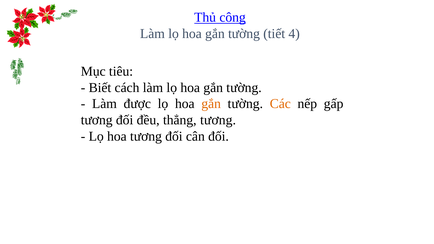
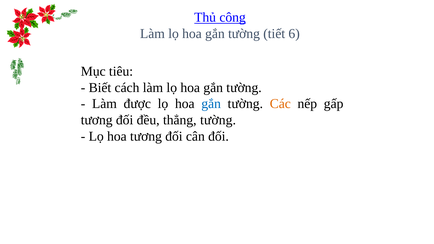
4: 4 -> 6
gắn at (211, 104) colour: orange -> blue
thẳng tương: tương -> tường
